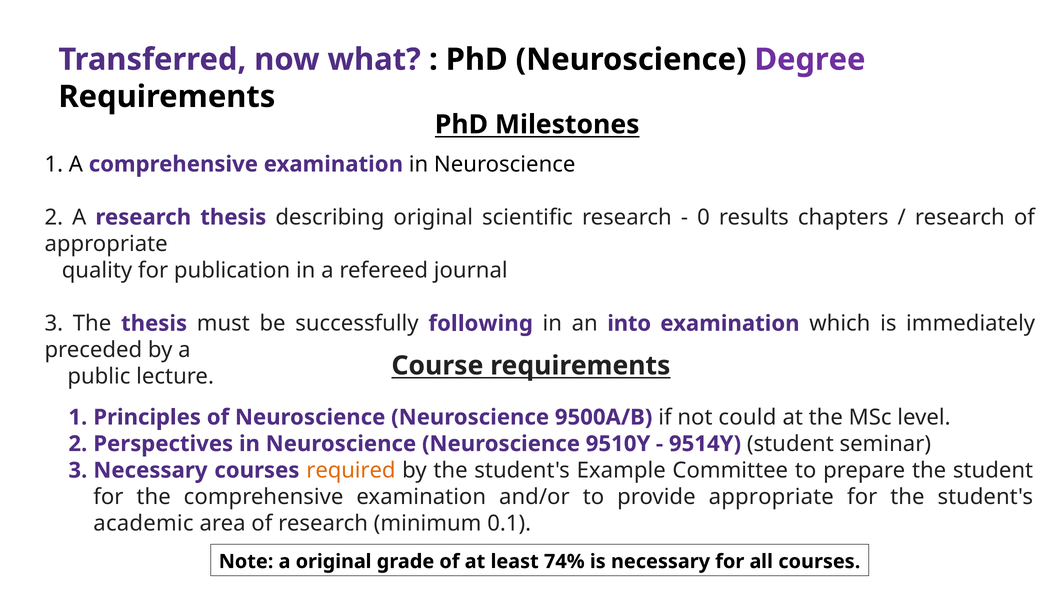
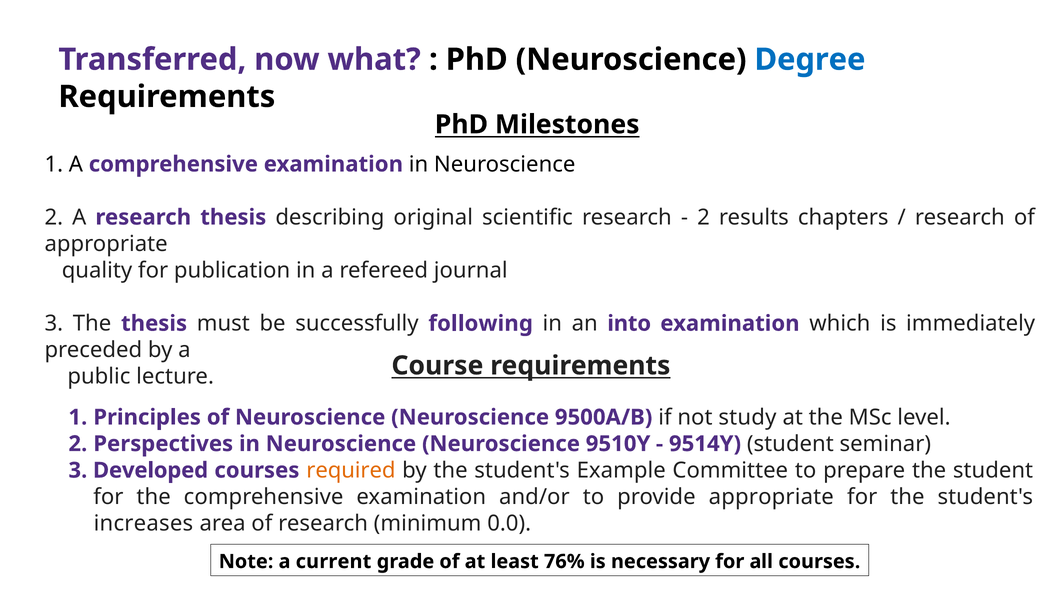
Degree colour: purple -> blue
0 at (703, 217): 0 -> 2
could: could -> study
3 Necessary: Necessary -> Developed
academic: academic -> increases
0.1: 0.1 -> 0.0
a original: original -> current
74%: 74% -> 76%
